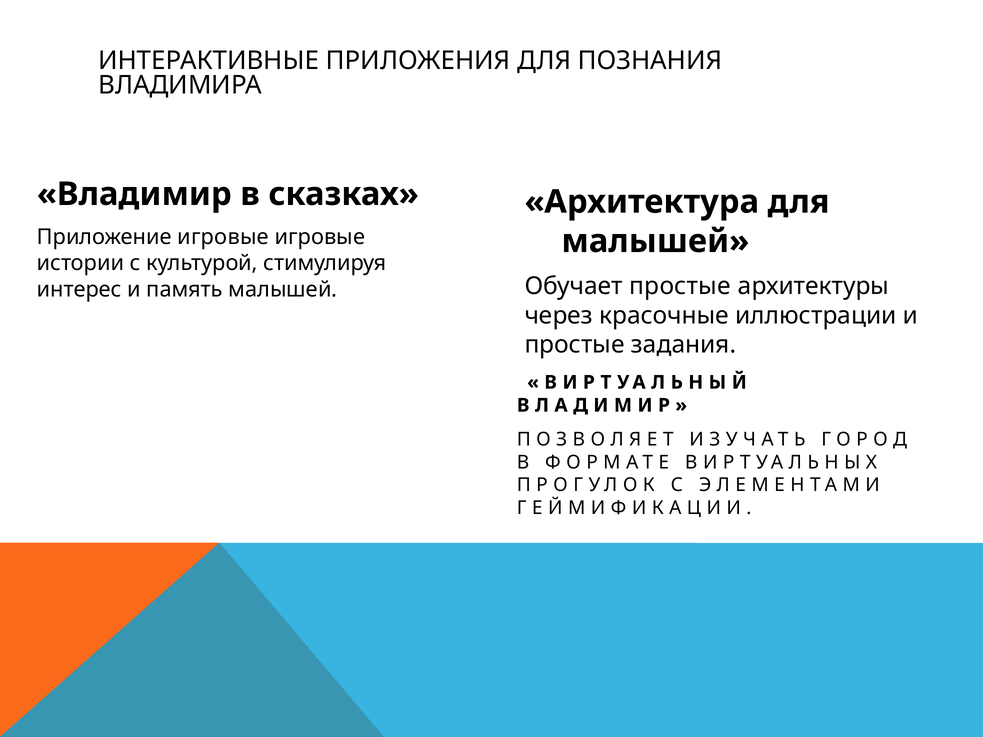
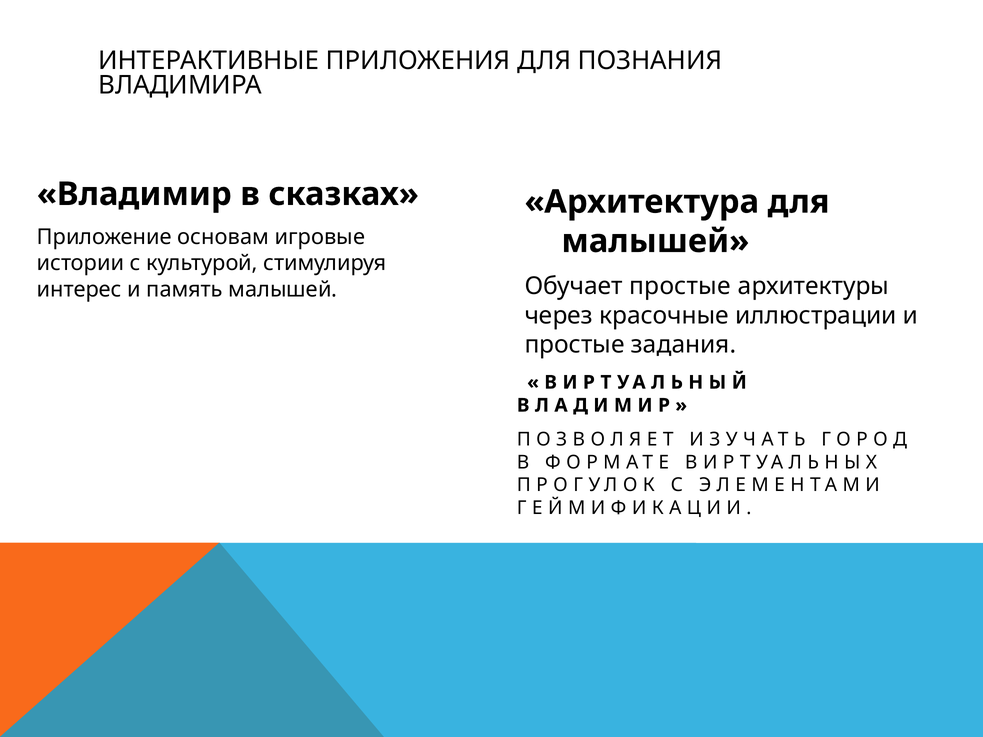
Приложение игровые: игровые -> основам
